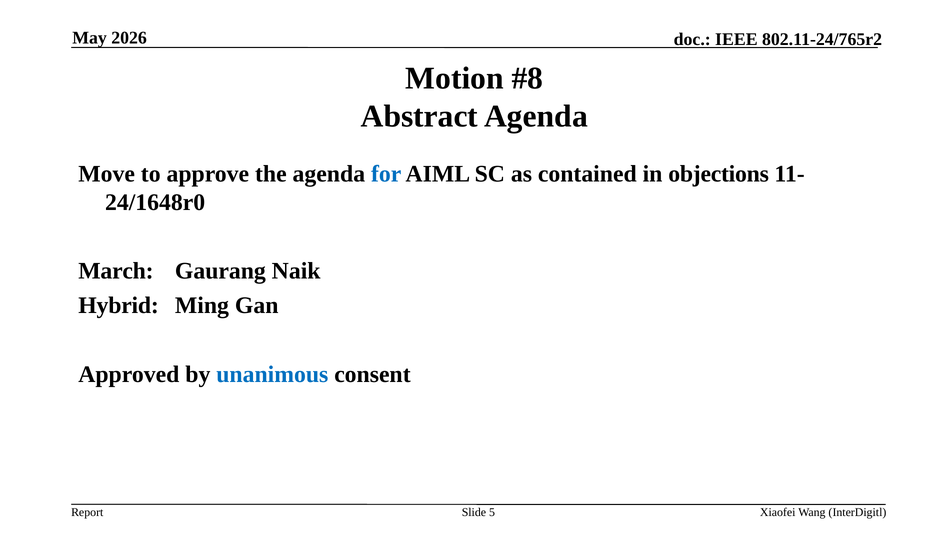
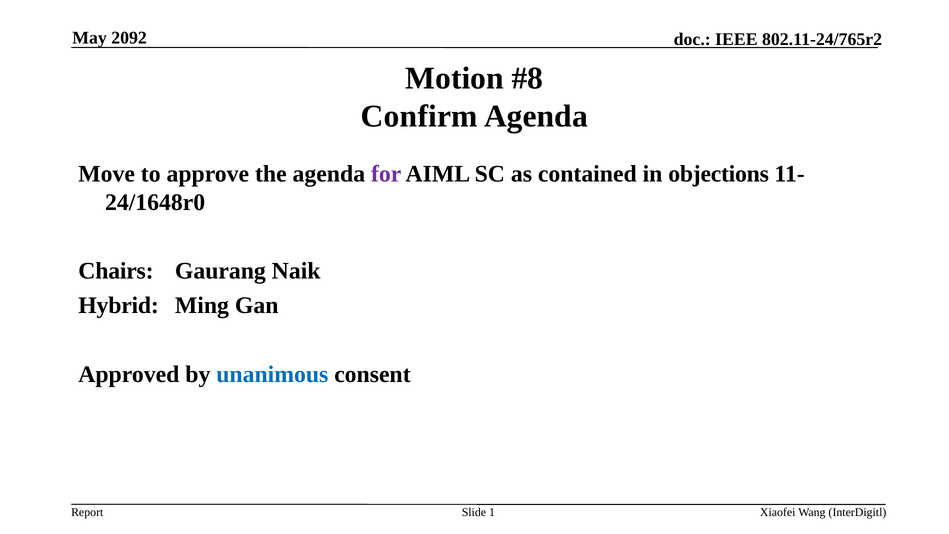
2026: 2026 -> 2092
Abstract: Abstract -> Confirm
for colour: blue -> purple
March: March -> Chairs
5: 5 -> 1
